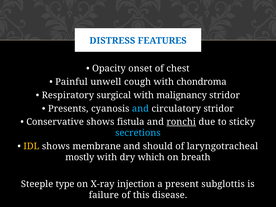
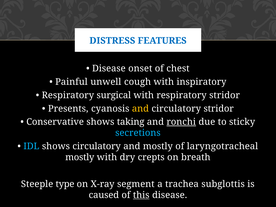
Opacity at (109, 69): Opacity -> Disease
chondroma: chondroma -> inspiratory
with malignancy: malignancy -> respiratory
and at (140, 109) colour: light blue -> yellow
fistula: fistula -> taking
IDL colour: yellow -> light blue
shows membrane: membrane -> circulatory
and should: should -> mostly
which: which -> crepts
injection: injection -> segment
present: present -> trachea
failure: failure -> caused
this underline: none -> present
